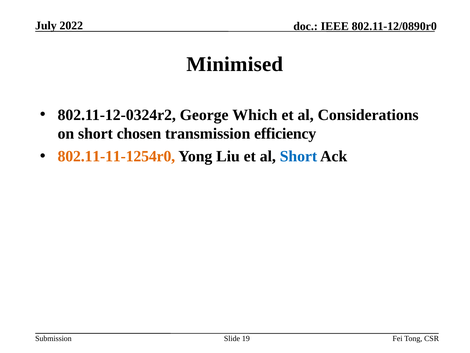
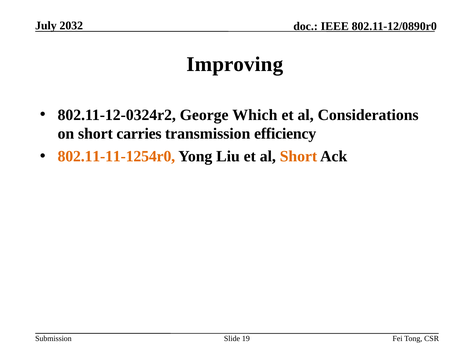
2022: 2022 -> 2032
Minimised: Minimised -> Improving
chosen: chosen -> carries
Short at (298, 156) colour: blue -> orange
